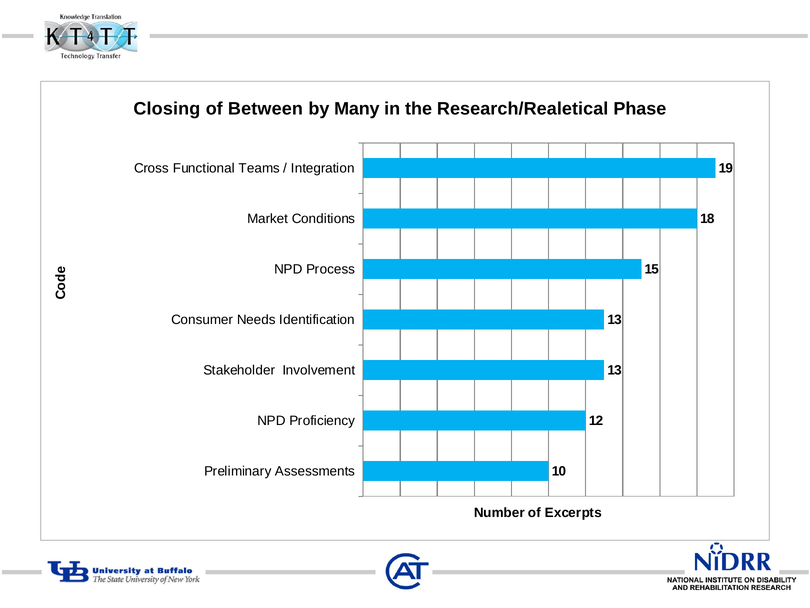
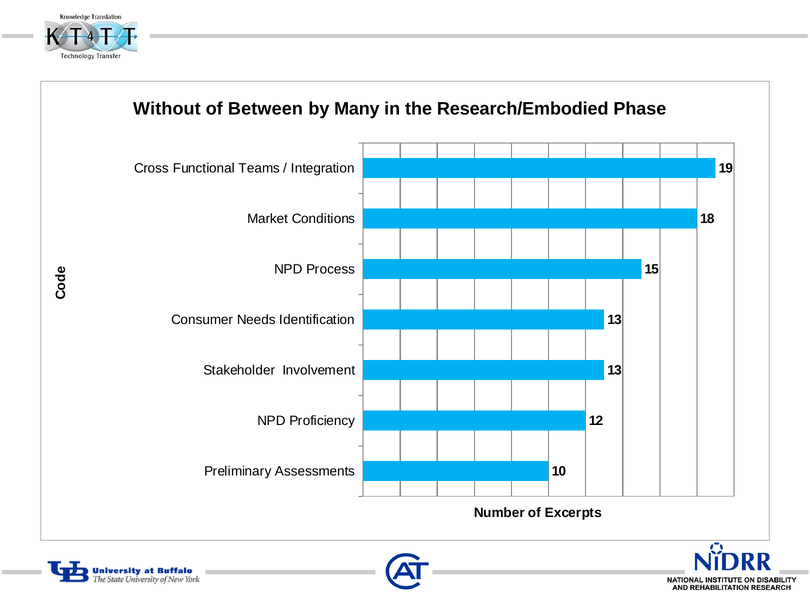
Closing: Closing -> Without
Research/Realetical: Research/Realetical -> Research/Embodied
